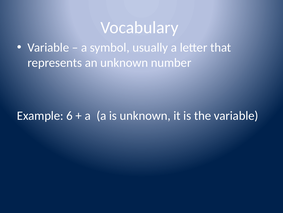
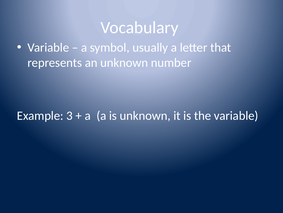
6: 6 -> 3
